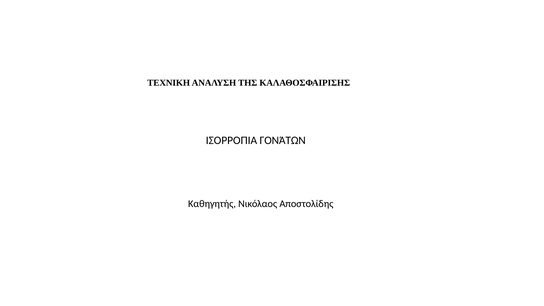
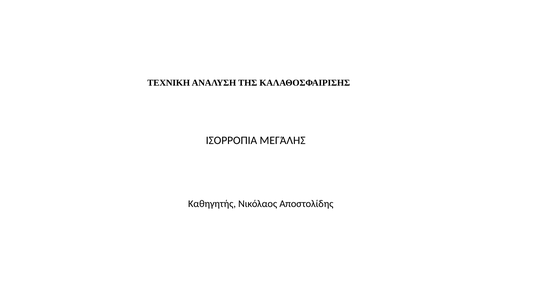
ΓΟΝΆΤΩΝ: ΓΟΝΆΤΩΝ -> ΜΕΓΆΛΗΣ
